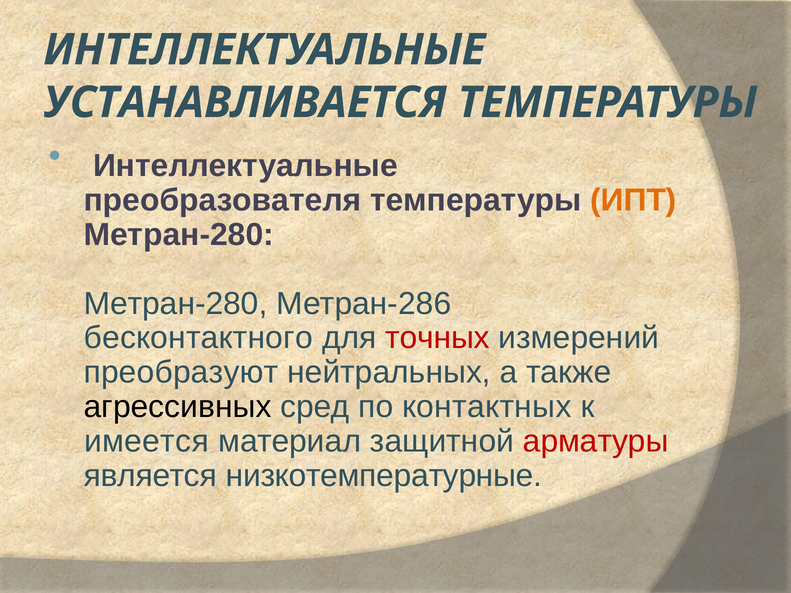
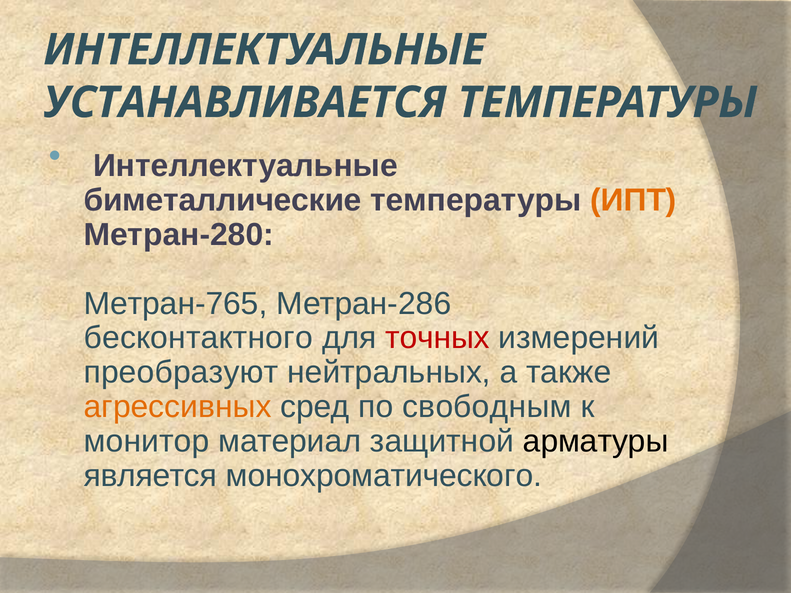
преобразователя: преобразователя -> биметаллические
Метран-280 at (176, 304): Метран-280 -> Метран-765
агрессивных colour: black -> orange
контактных: контактных -> свободным
имеется: имеется -> монитор
арматуры colour: red -> black
низкотемпературные: низкотемпературные -> монохроматического
